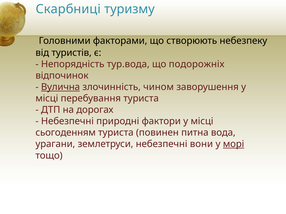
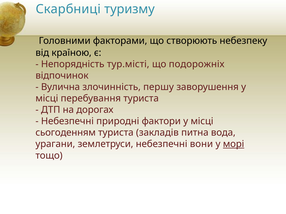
туристів: туристів -> країною
тур.вода: тур.вода -> тур.місті
Вулична underline: present -> none
чином: чином -> першу
повинен: повинен -> закладів
